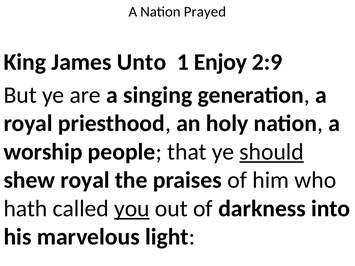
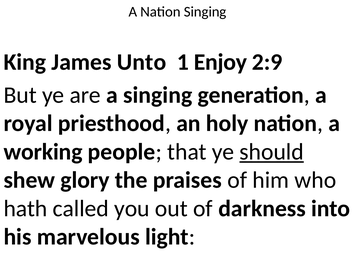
Nation Prayed: Prayed -> Singing
worship: worship -> working
shew royal: royal -> glory
you underline: present -> none
